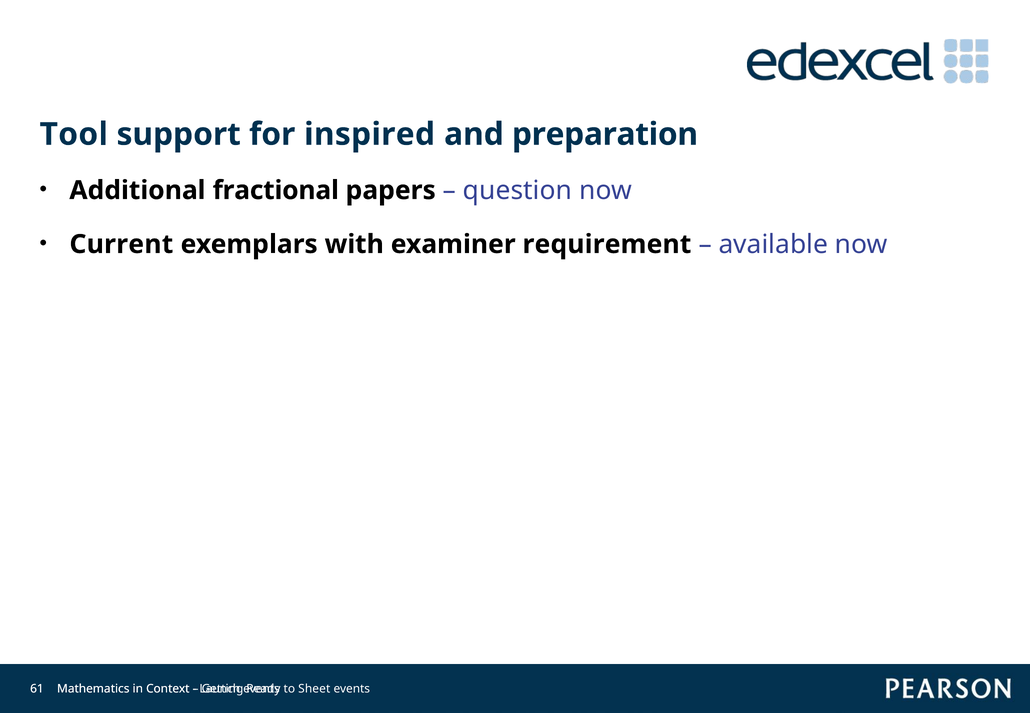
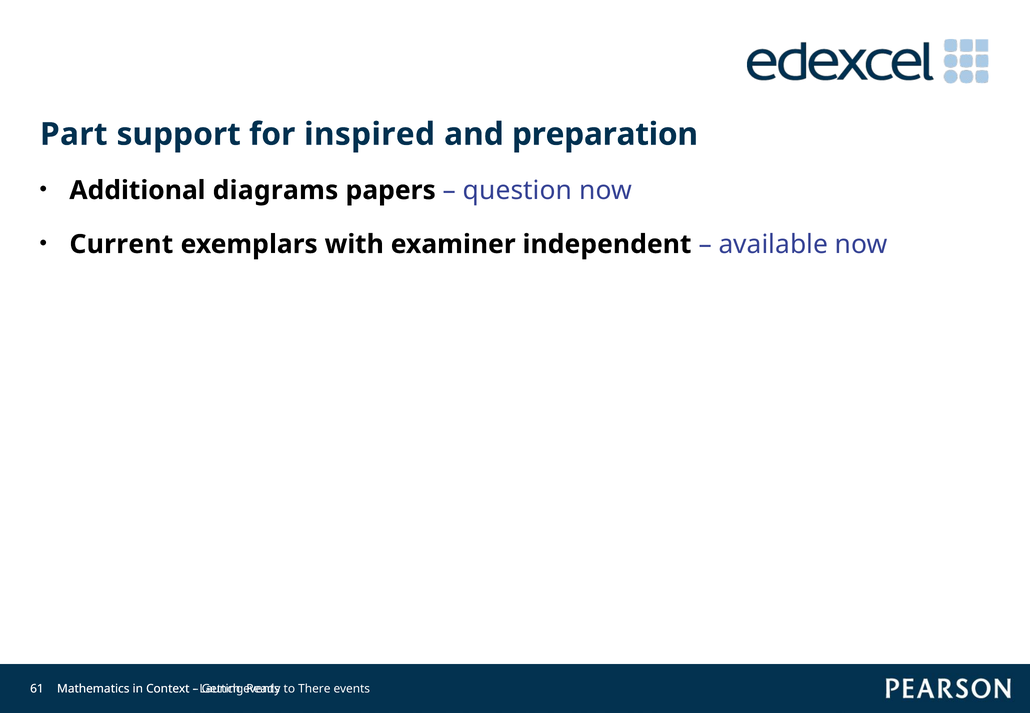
Tool: Tool -> Part
fractional: fractional -> diagrams
requirement: requirement -> independent
Sheet: Sheet -> There
